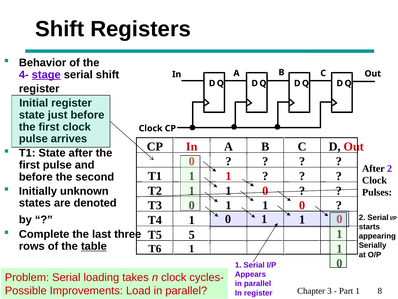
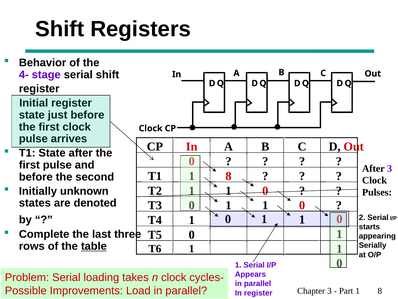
stage underline: present -> none
After 2: 2 -> 3
1 at (228, 176): 1 -> 8
T5 5: 5 -> 0
